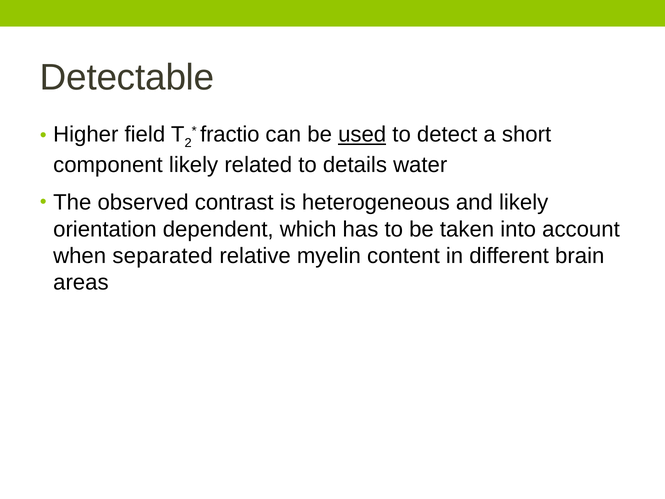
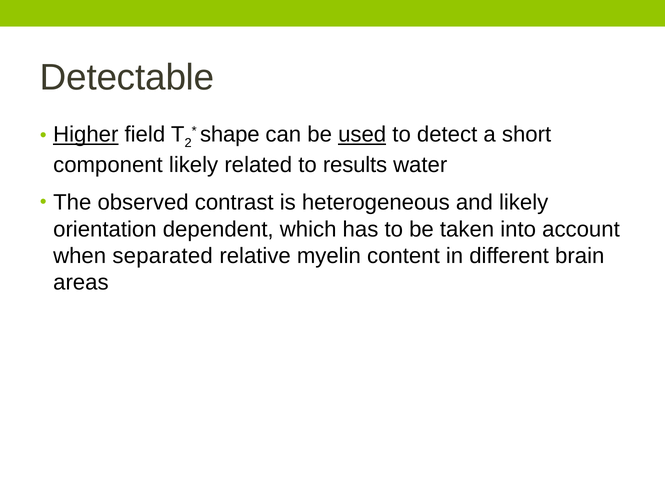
fractio: fractio -> shape
Higher underline: none -> present
details: details -> results
